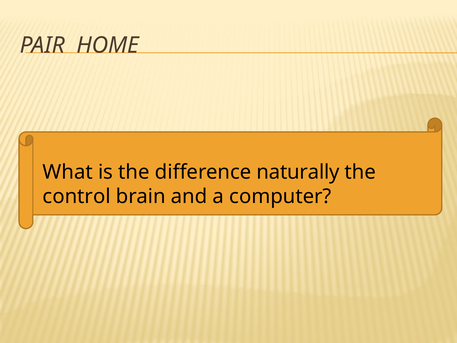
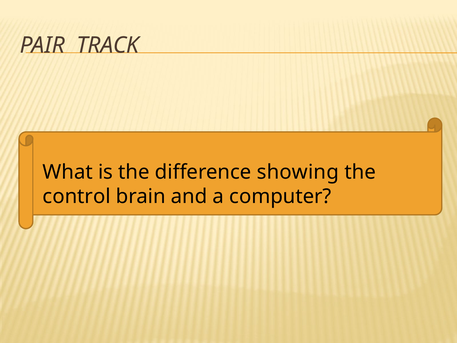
HOME: HOME -> TRACK
naturally: naturally -> showing
